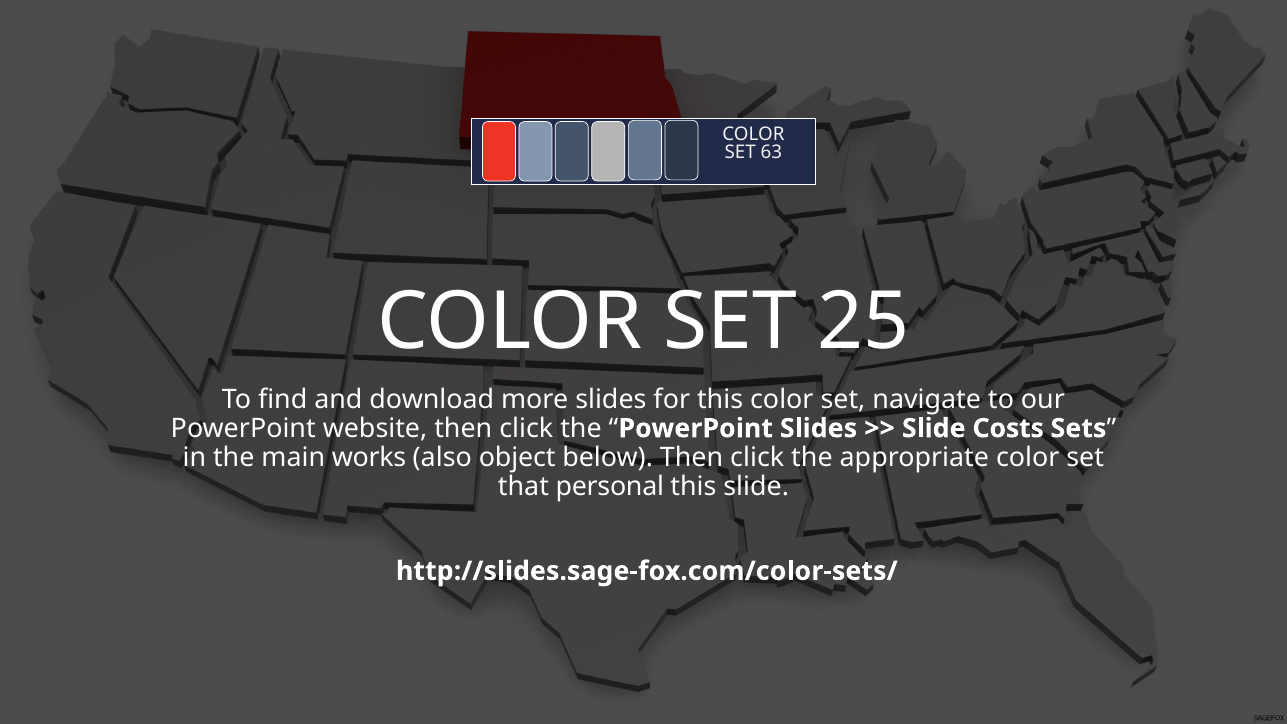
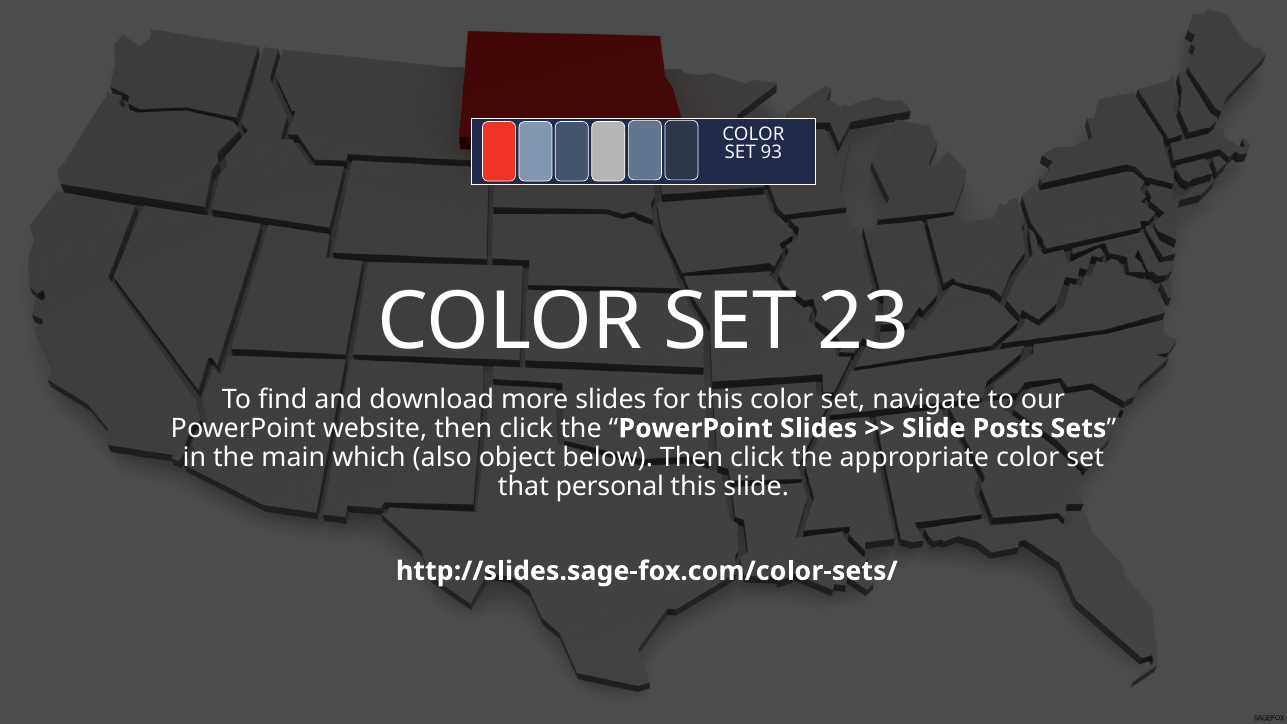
63: 63 -> 93
25: 25 -> 23
Costs: Costs -> Posts
works: works -> which
